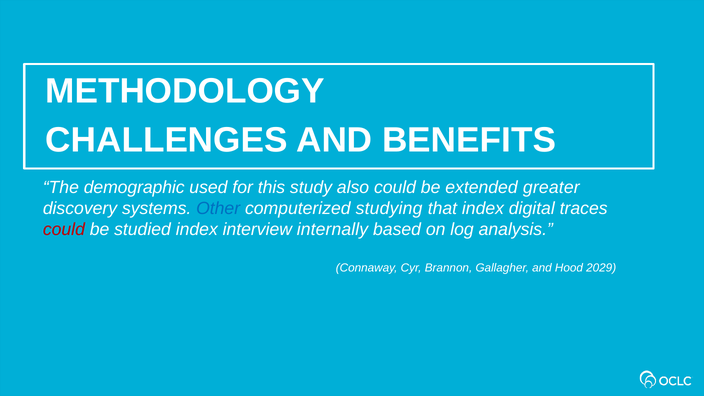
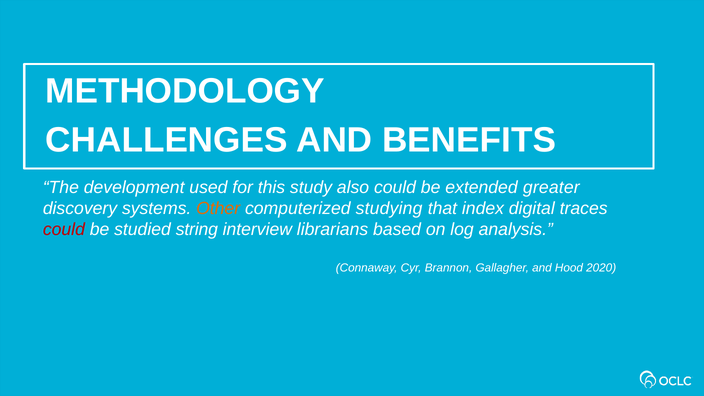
demographic: demographic -> development
Other colour: blue -> orange
studied index: index -> string
internally: internally -> librarians
2029: 2029 -> 2020
